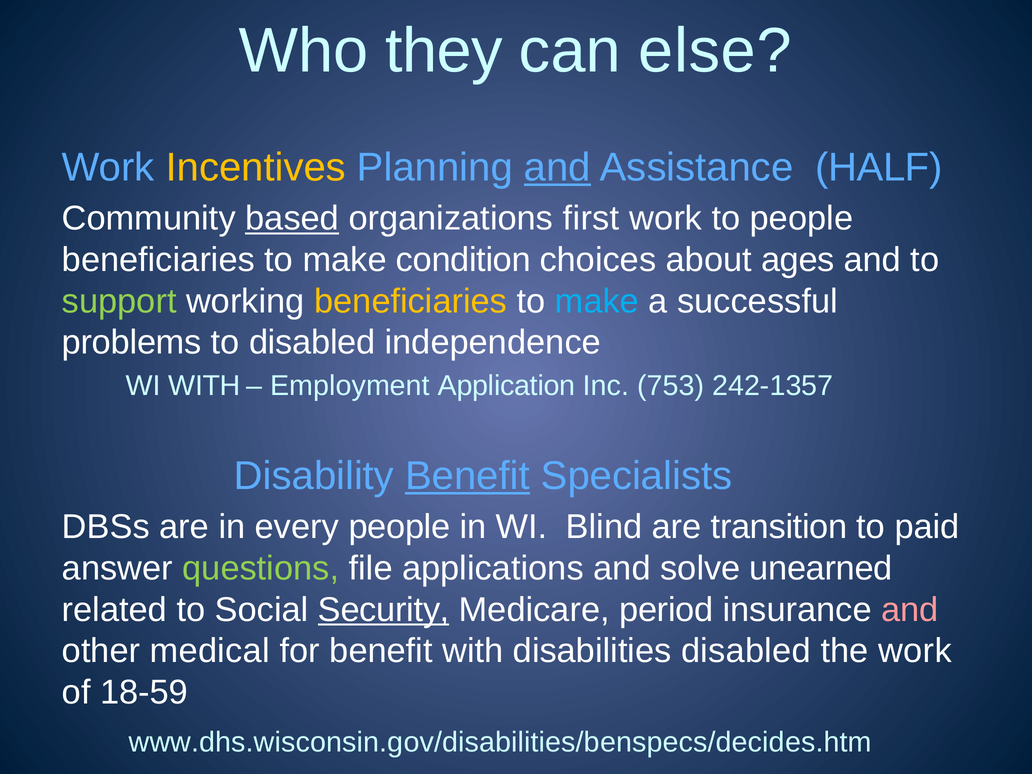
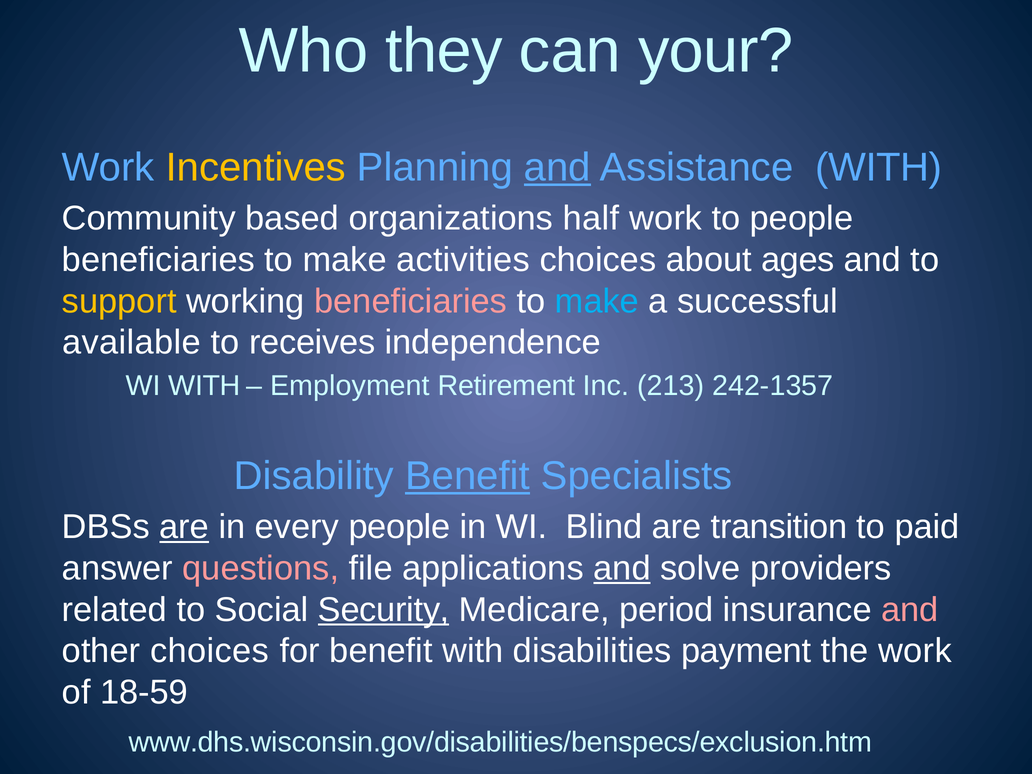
else: else -> your
Assistance HALF: HALF -> WITH
based underline: present -> none
first: first -> half
condition: condition -> activities
support colour: light green -> yellow
beneficiaries at (411, 301) colour: yellow -> pink
problems: problems -> available
to disabled: disabled -> receives
Application: Application -> Retirement
753: 753 -> 213
are at (184, 527) underline: none -> present
questions colour: light green -> pink
and at (622, 568) underline: none -> present
unearned: unearned -> providers
other medical: medical -> choices
disabilities disabled: disabled -> payment
www.dhs.wisconsin.gov/disabilities/benspecs/decides.htm: www.dhs.wisconsin.gov/disabilities/benspecs/decides.htm -> www.dhs.wisconsin.gov/disabilities/benspecs/exclusion.htm
